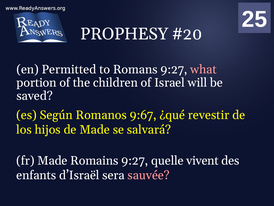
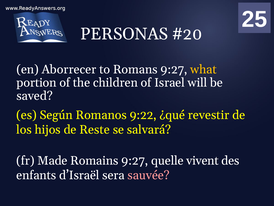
PROPHESY: PROPHESY -> PERSONAS
Permitted: Permitted -> Aborrecer
what colour: pink -> yellow
9:67: 9:67 -> 9:22
de Made: Made -> Reste
